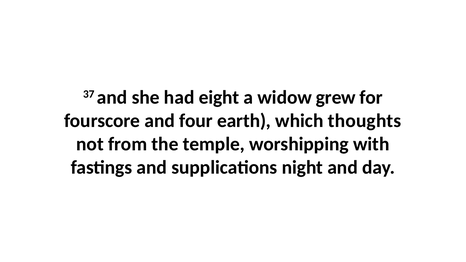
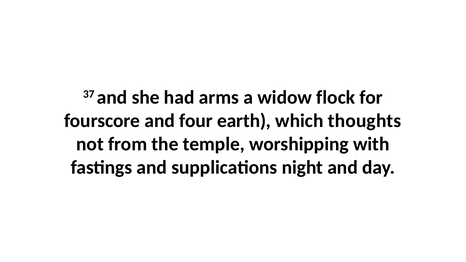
eight: eight -> arms
grew: grew -> flock
